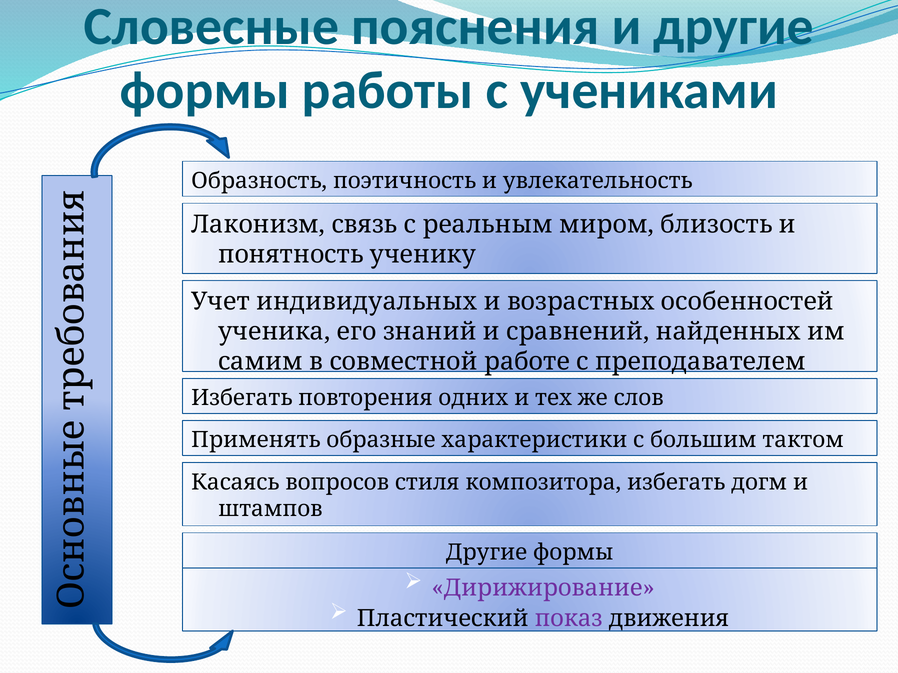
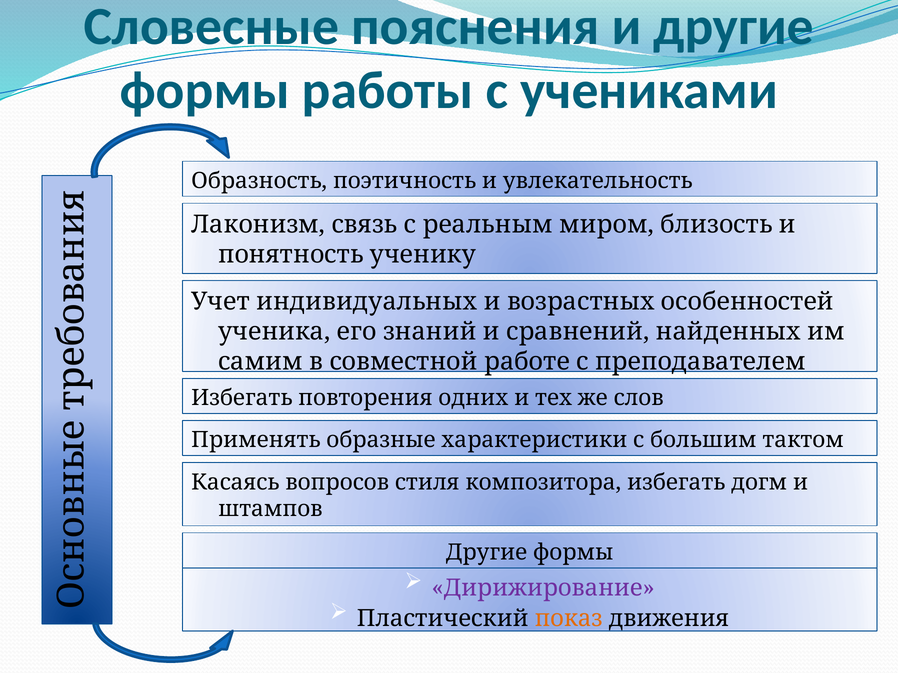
показ colour: purple -> orange
